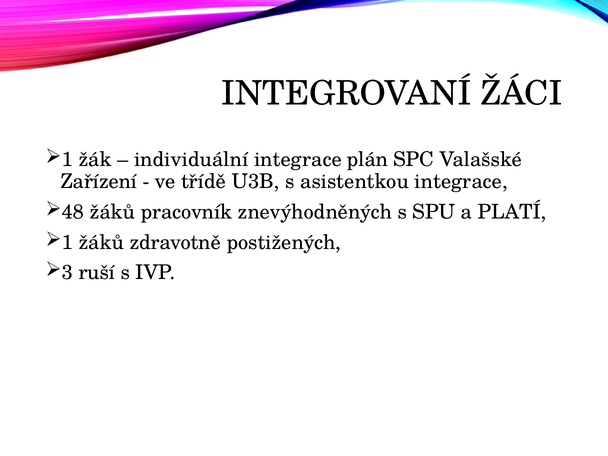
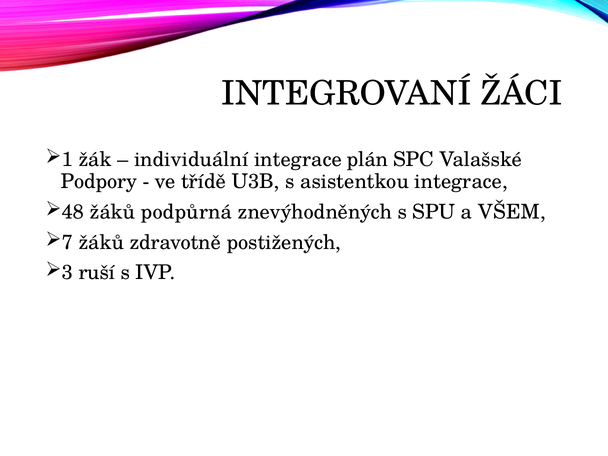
Zařízení: Zařízení -> Podpory
pracovník: pracovník -> podpůrná
PLATÍ: PLATÍ -> VŠEM
1 at (67, 242): 1 -> 7
